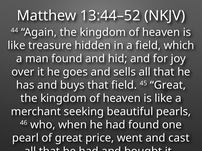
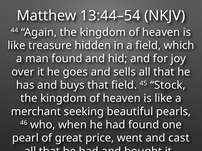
13:44–52: 13:44–52 -> 13:44–54
45 Great: Great -> Stock
